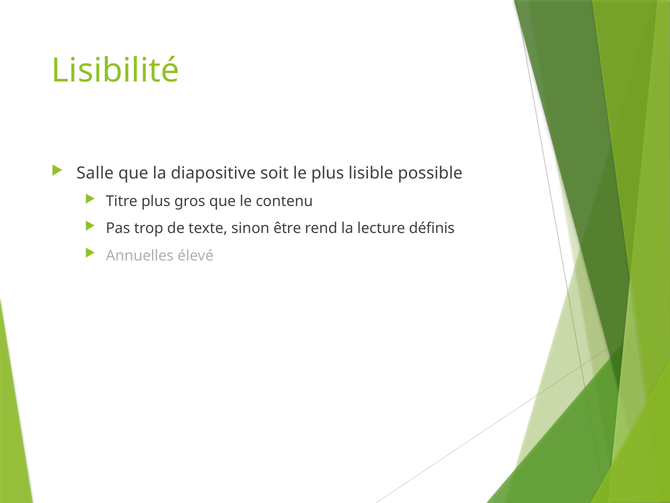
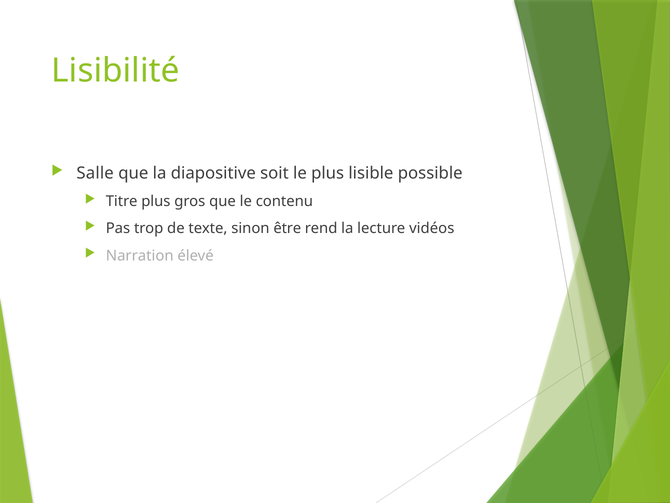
définis: définis -> vidéos
Annuelles: Annuelles -> Narration
